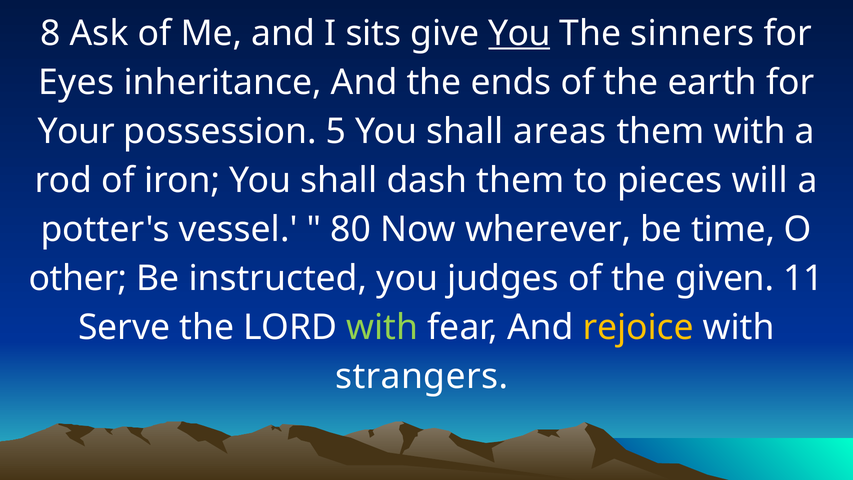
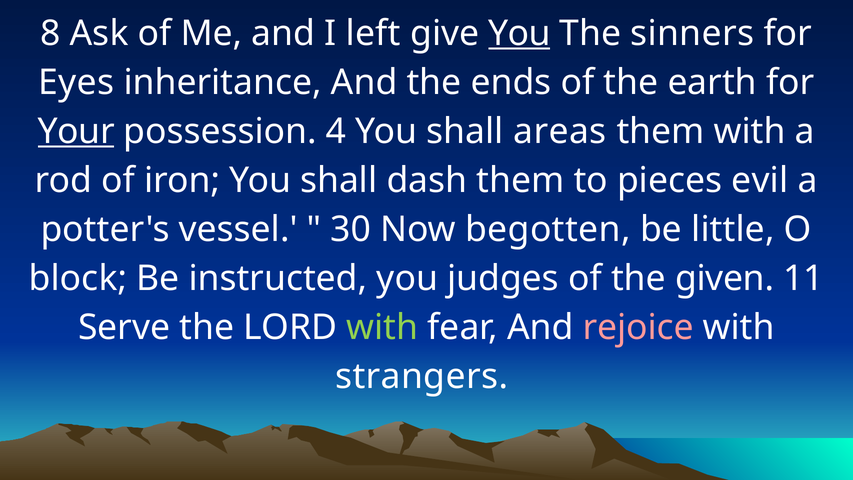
sits: sits -> left
Your underline: none -> present
5: 5 -> 4
will: will -> evil
80: 80 -> 30
wherever: wherever -> begotten
time: time -> little
other: other -> block
rejoice colour: yellow -> pink
